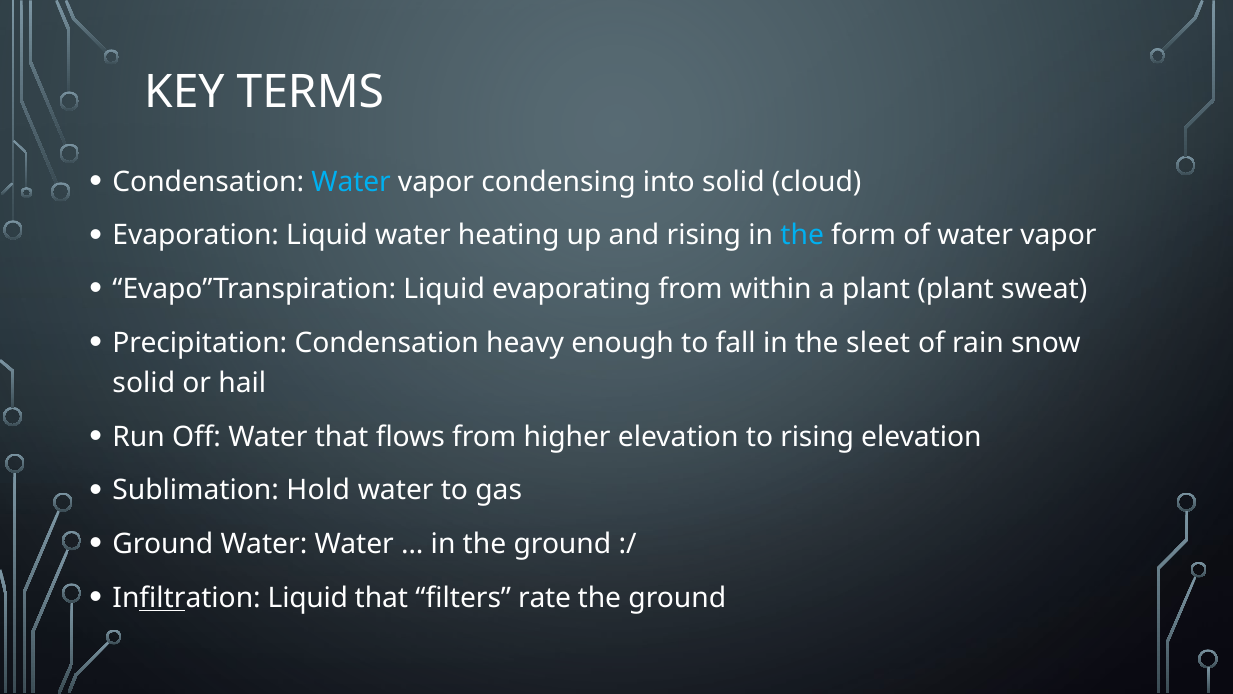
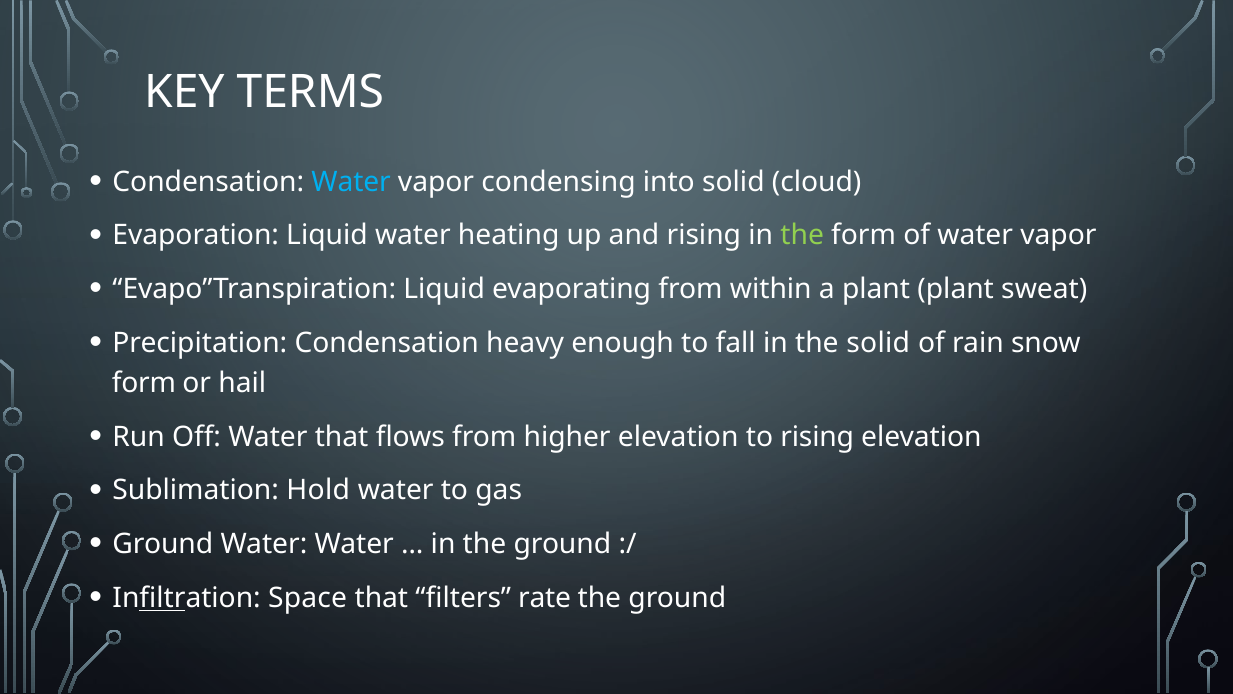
the at (802, 236) colour: light blue -> light green
the sleet: sleet -> solid
solid at (144, 383): solid -> form
Infiltration Liquid: Liquid -> Space
